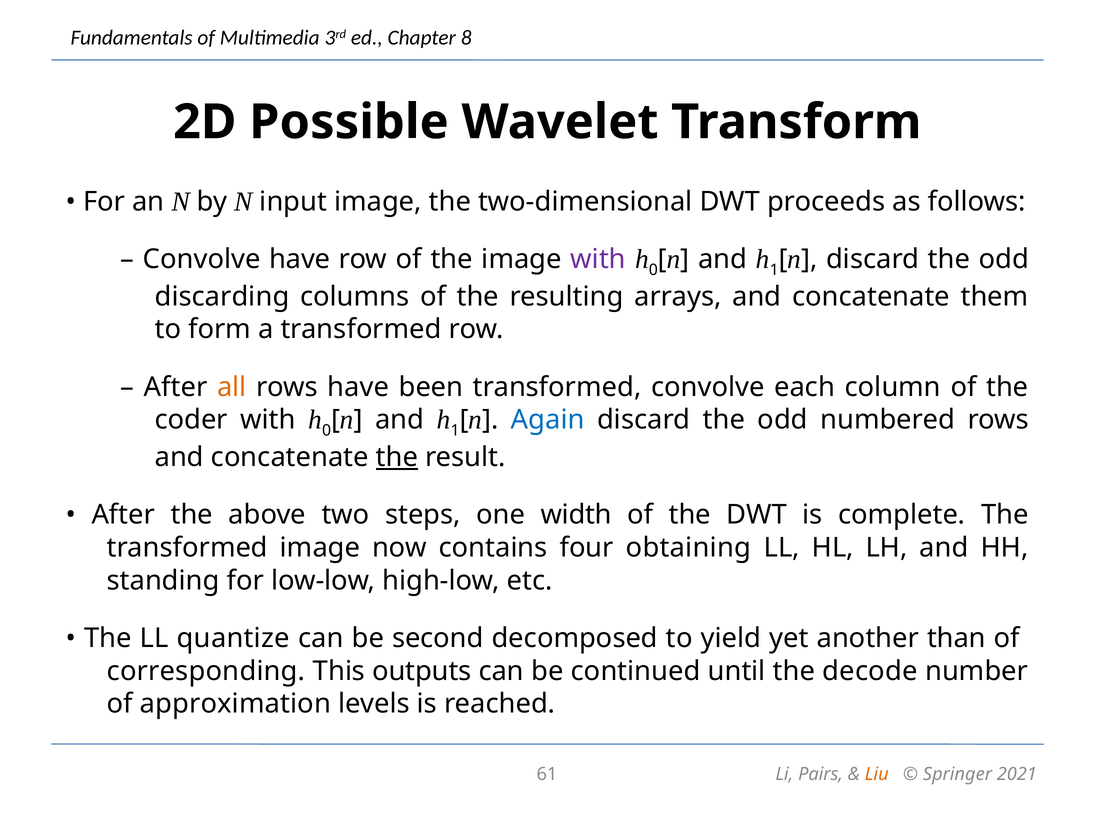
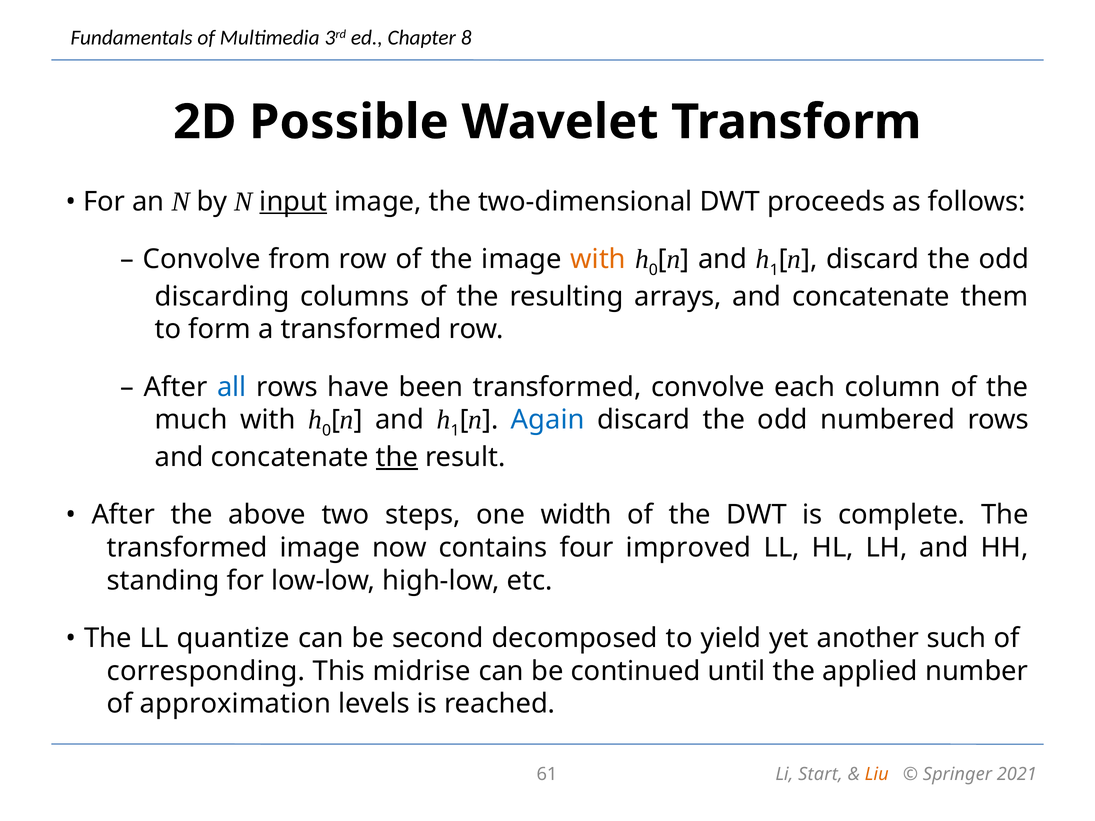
input underline: none -> present
Convolve have: have -> from
with at (598, 259) colour: purple -> orange
all colour: orange -> blue
coder: coder -> much
obtaining: obtaining -> improved
than: than -> such
outputs: outputs -> midrise
decode: decode -> applied
Pairs: Pairs -> Start
